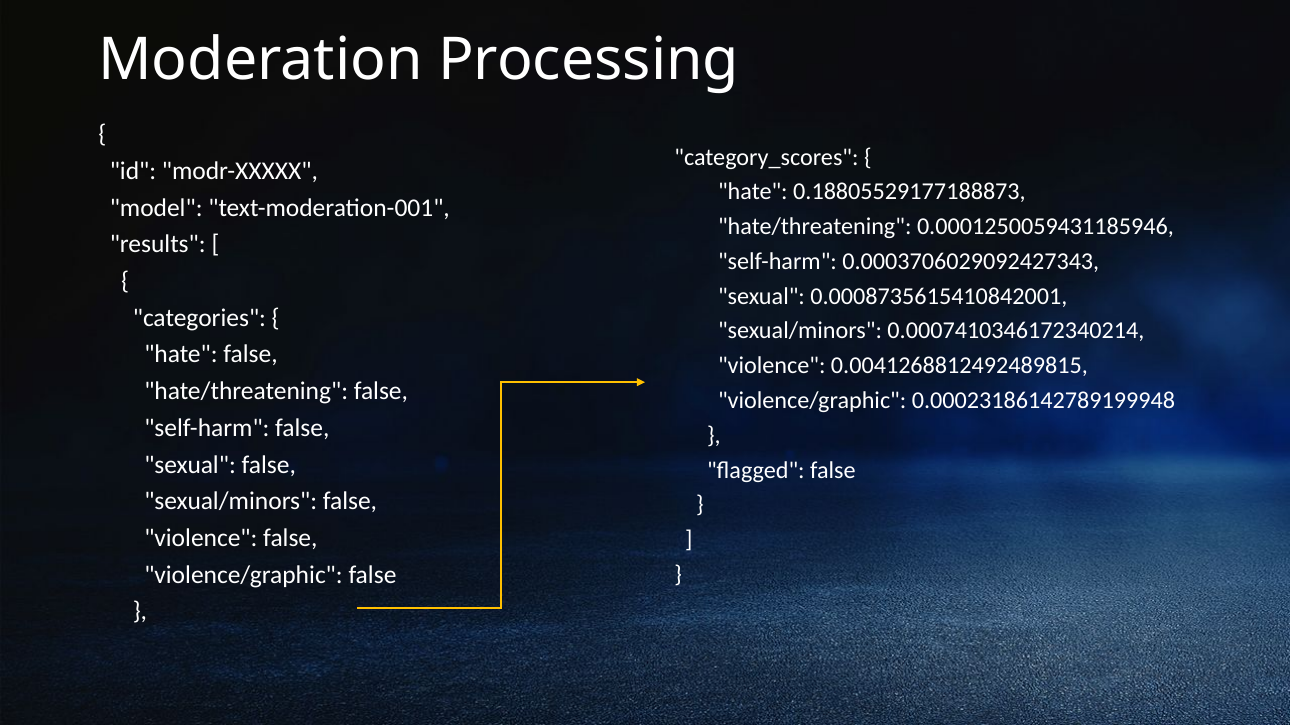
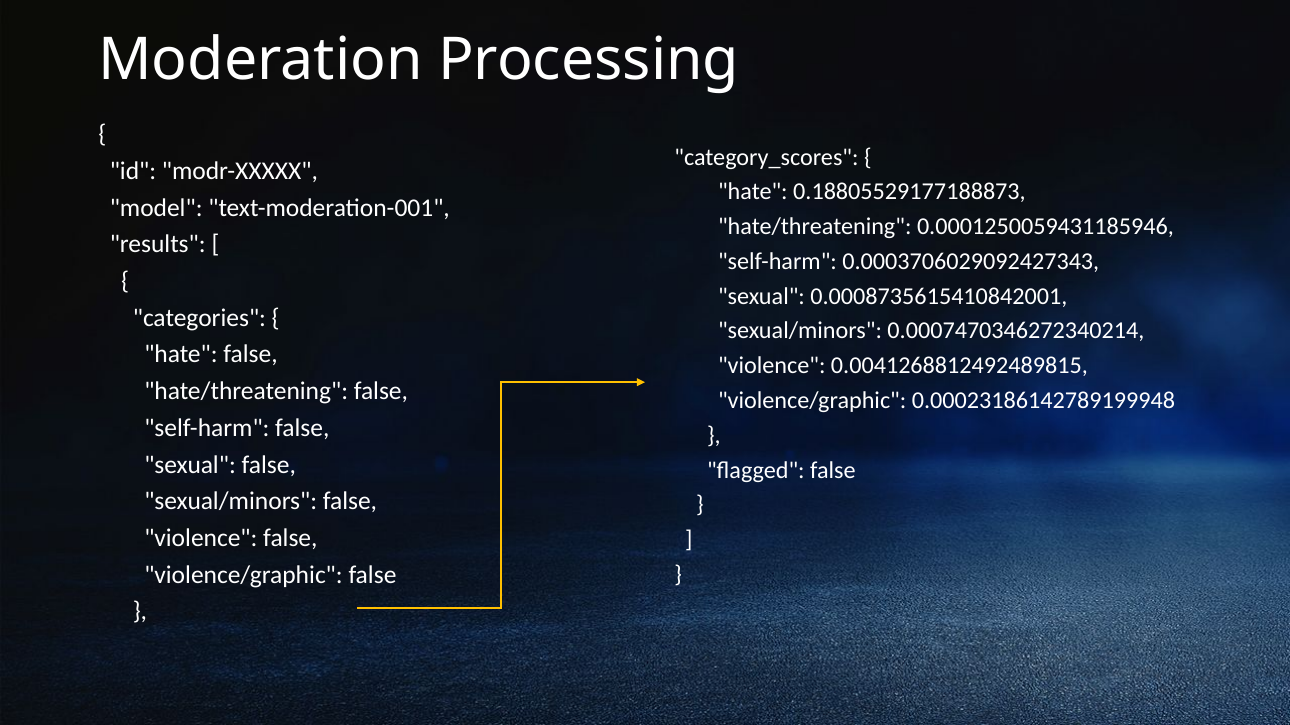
0.0007410346172340214: 0.0007410346172340214 -> 0.0007470346272340214
